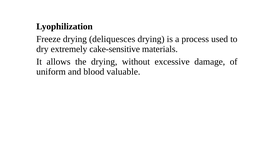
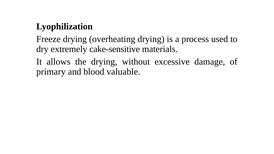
deliquesces: deliquesces -> overheating
uniform: uniform -> primary
